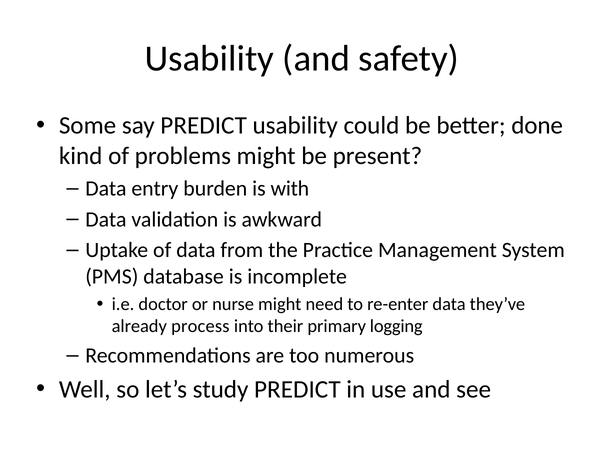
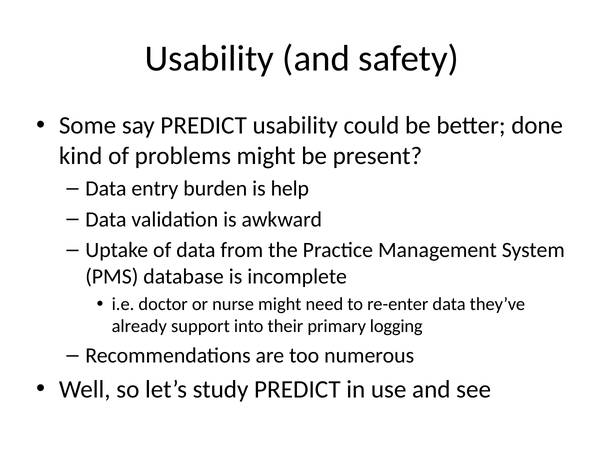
with: with -> help
process: process -> support
